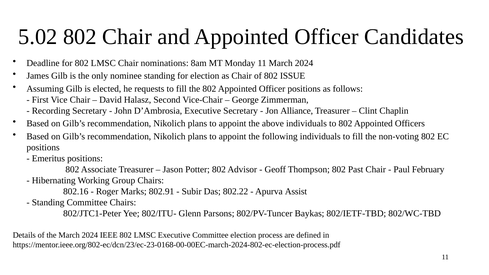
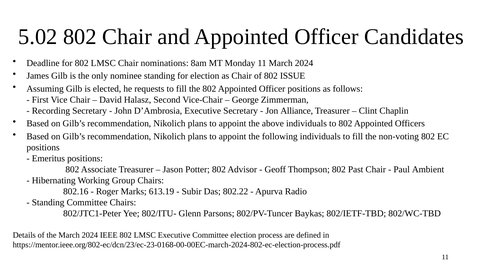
February: February -> Ambient
802.91: 802.91 -> 613.19
Assist: Assist -> Radio
